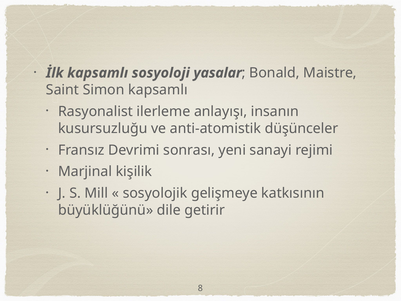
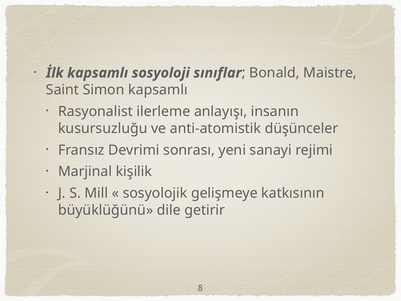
yasalar: yasalar -> sınıflar
